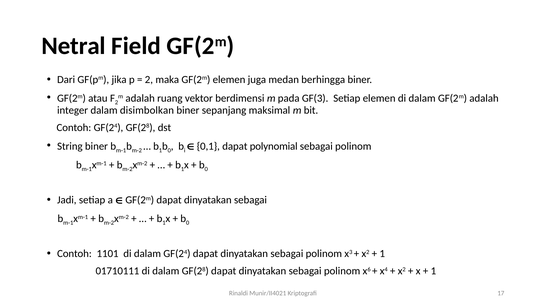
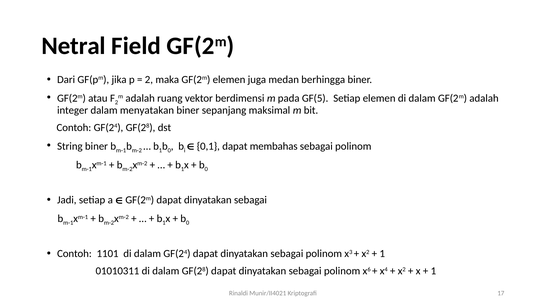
GF(3: GF(3 -> GF(5
disimbolkan: disimbolkan -> menyatakan
polynomial: polynomial -> membahas
01710111: 01710111 -> 01010311
